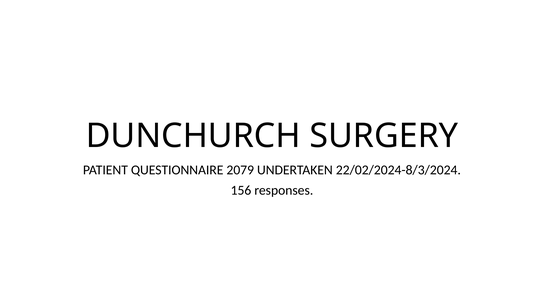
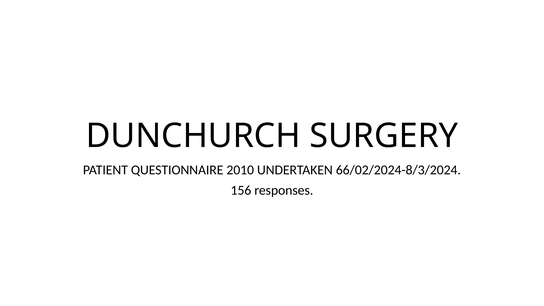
2079: 2079 -> 2010
22/02/2024-8/3/2024: 22/02/2024-8/3/2024 -> 66/02/2024-8/3/2024
